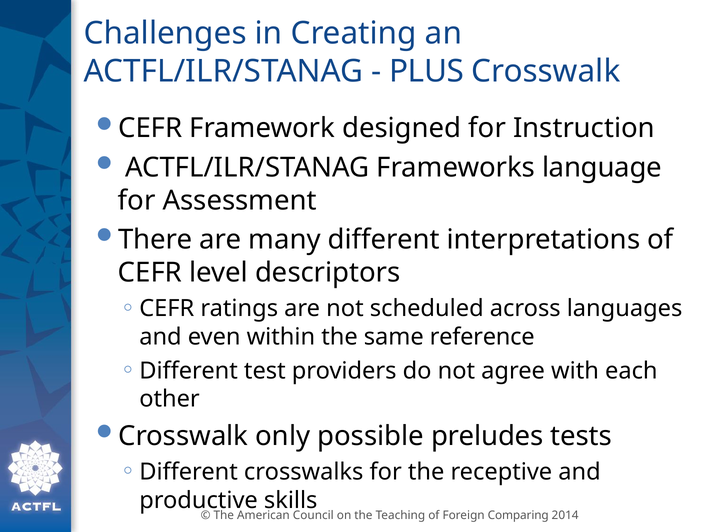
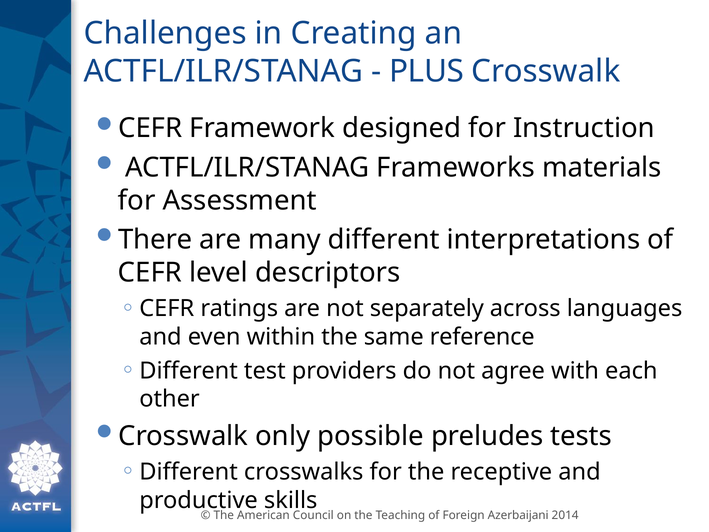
language: language -> materials
scheduled: scheduled -> separately
Comparing: Comparing -> Azerbaijani
